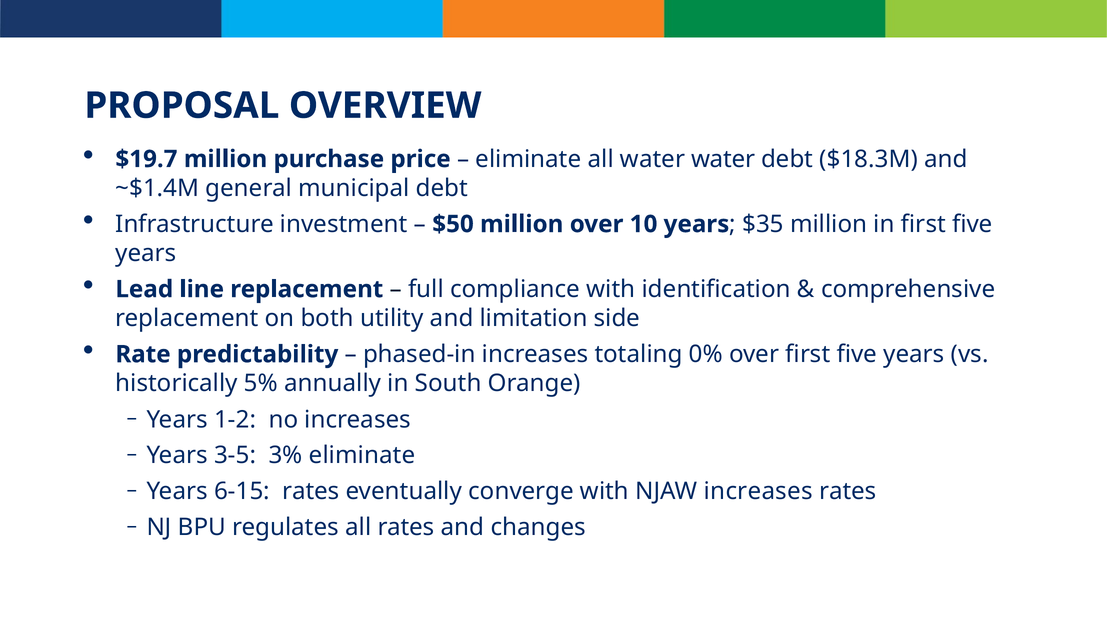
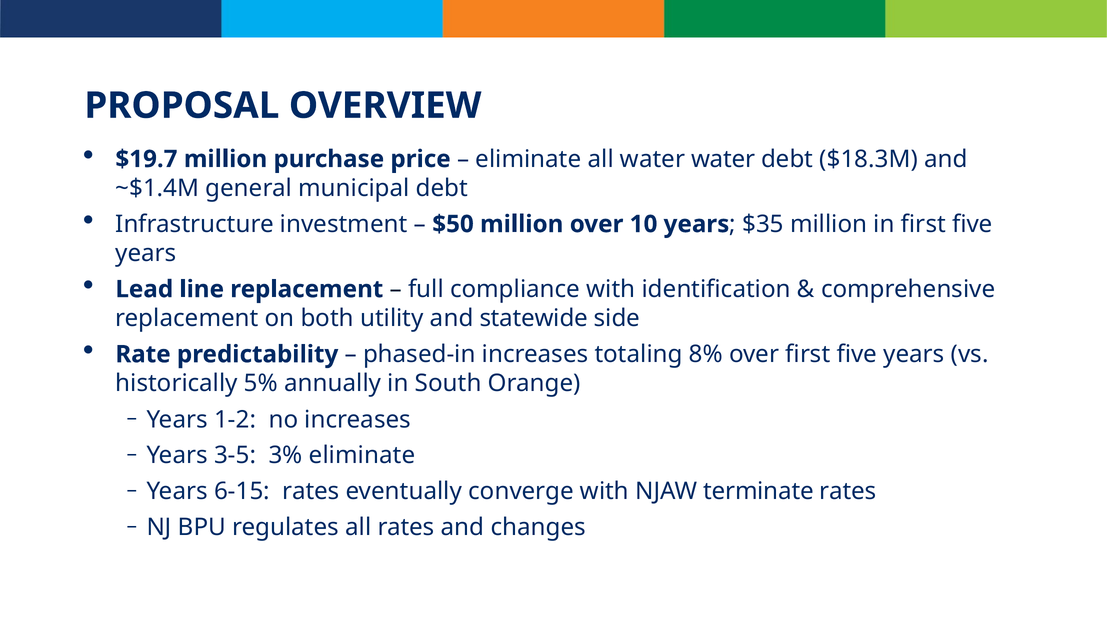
limitation: limitation -> statewide
0%: 0% -> 8%
NJAW increases: increases -> terminate
